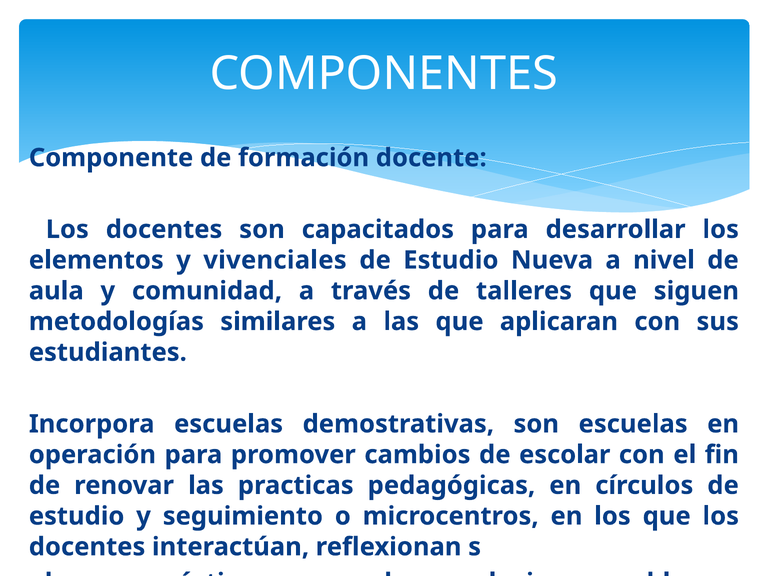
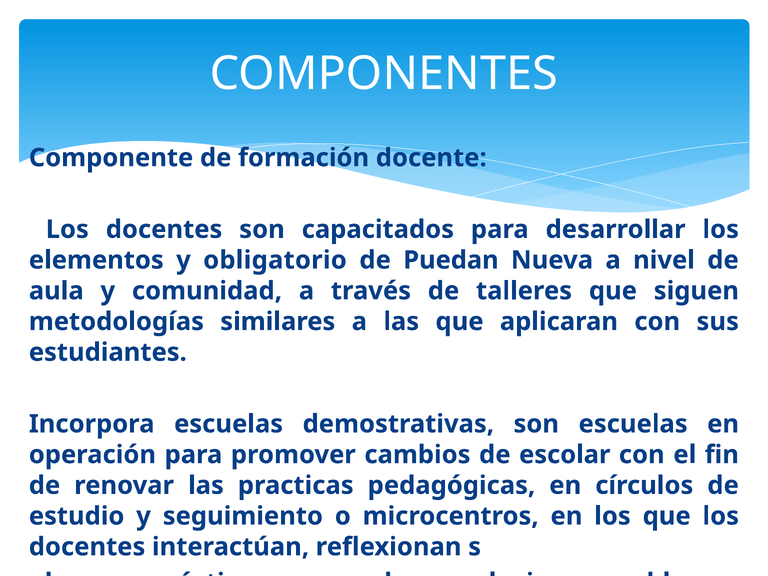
vivenciales: vivenciales -> obligatorio
Estudio at (451, 260): Estudio -> Puedan
